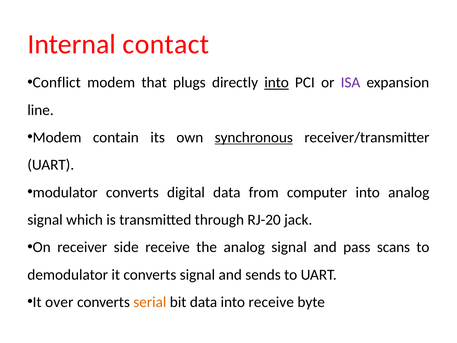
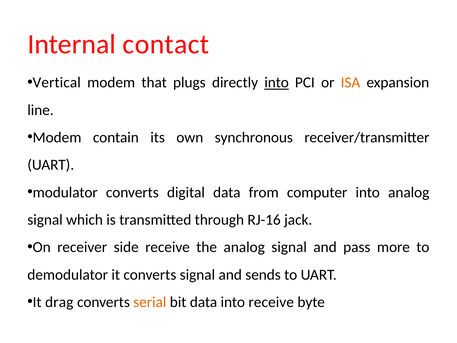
Conflict: Conflict -> Vertical
ISA colour: purple -> orange
synchronous underline: present -> none
RJ-20: RJ-20 -> RJ-16
scans: scans -> more
over: over -> drag
